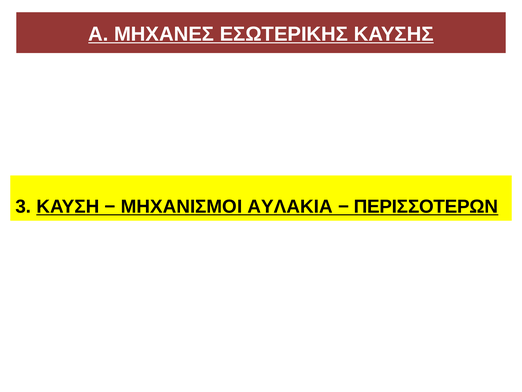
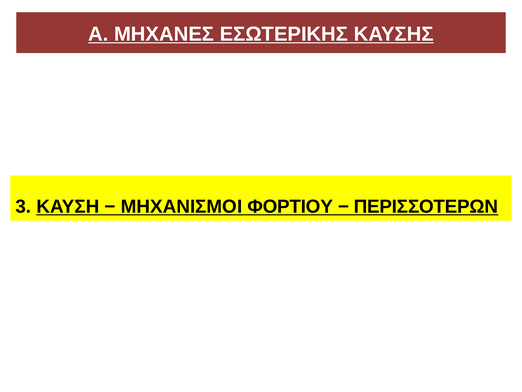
ΑΥΛΑΚΙΑ: ΑΥΛΑΚΙΑ -> ΦΟΡΤΙΟΥ
